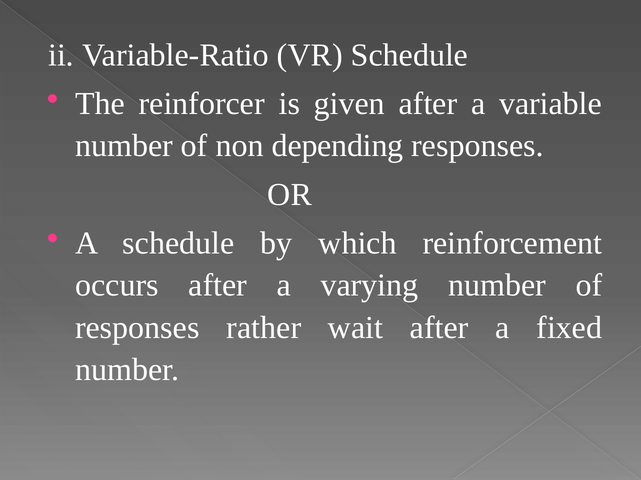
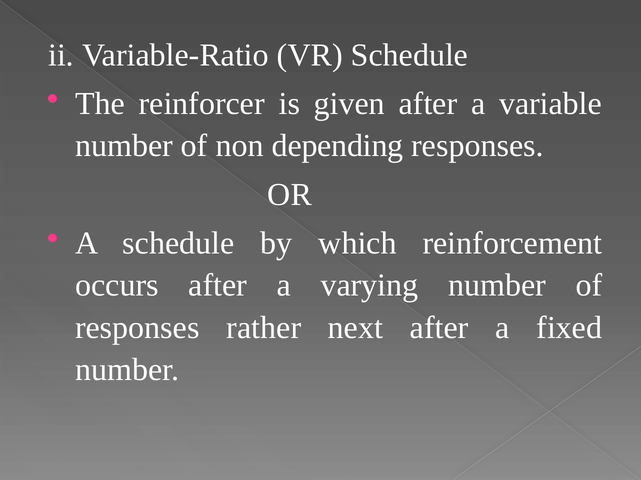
wait: wait -> next
